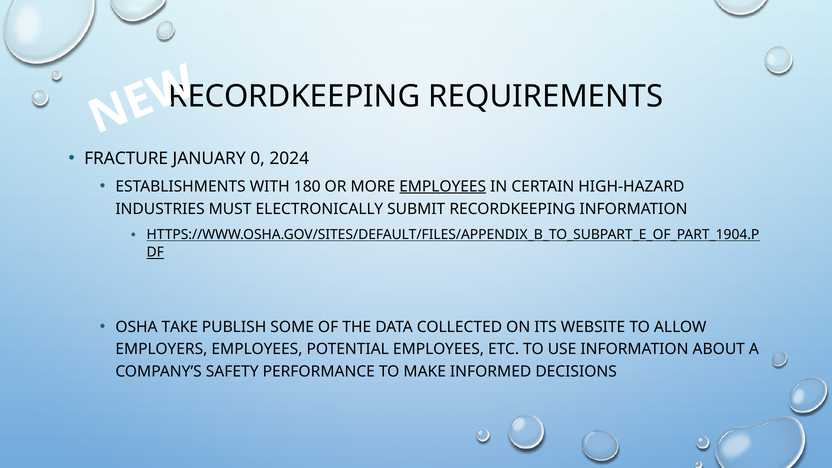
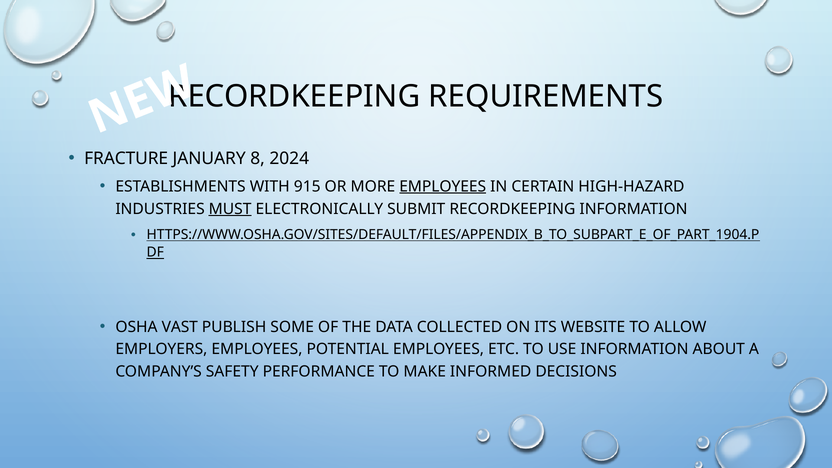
0: 0 -> 8
180: 180 -> 915
MUST underline: none -> present
TAKE: TAKE -> VAST
